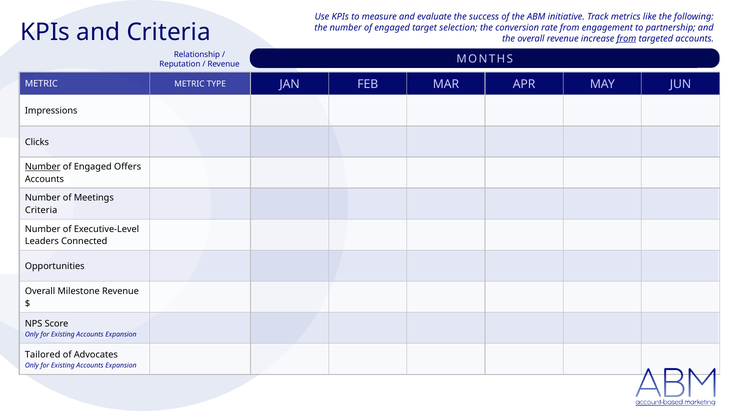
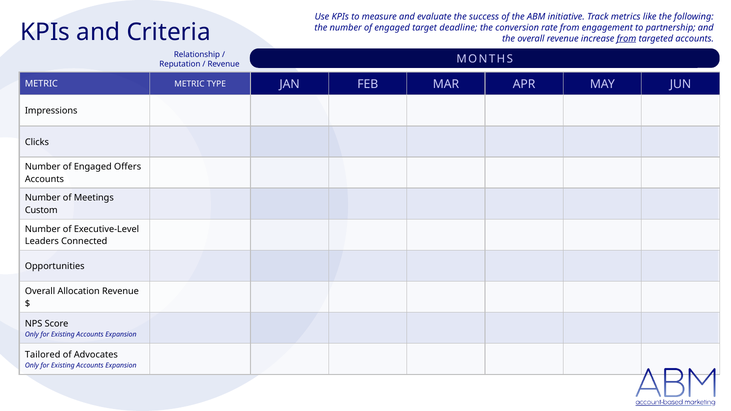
selection: selection -> deadline
Number at (43, 167) underline: present -> none
Criteria at (41, 210): Criteria -> Custom
Milestone: Milestone -> Allocation
